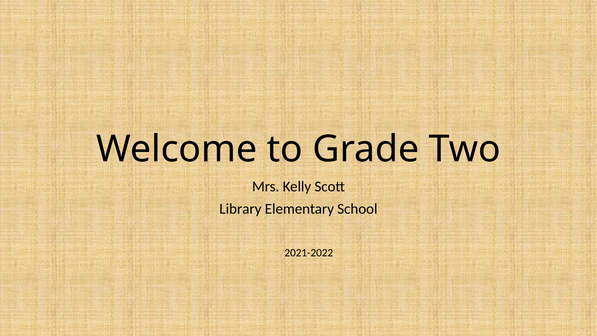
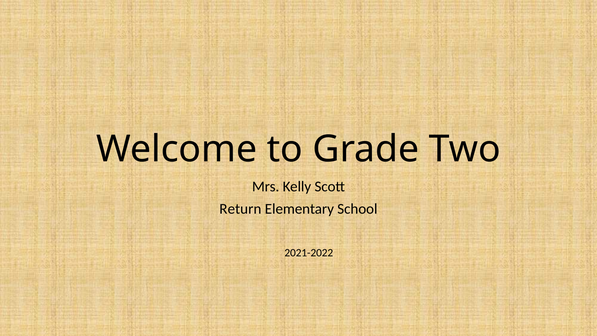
Library: Library -> Return
